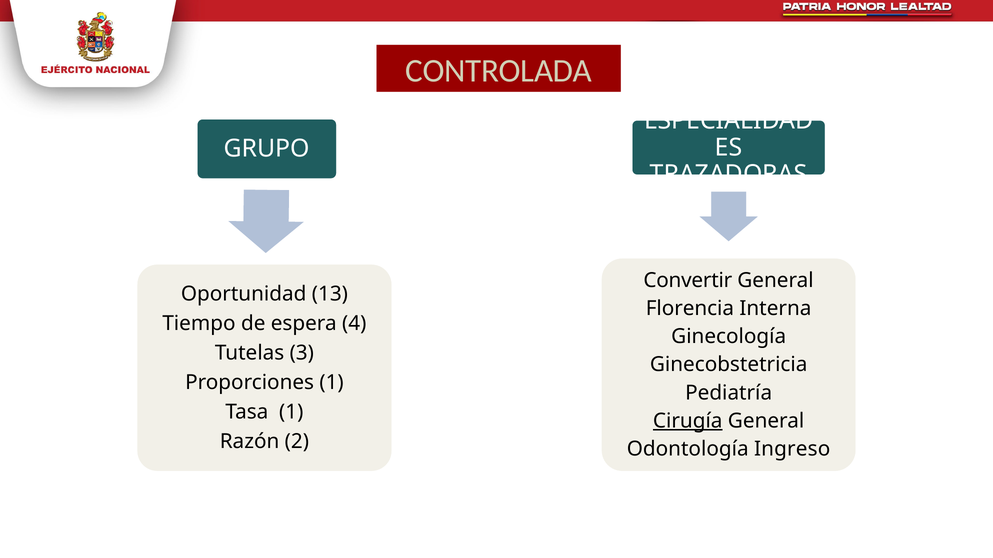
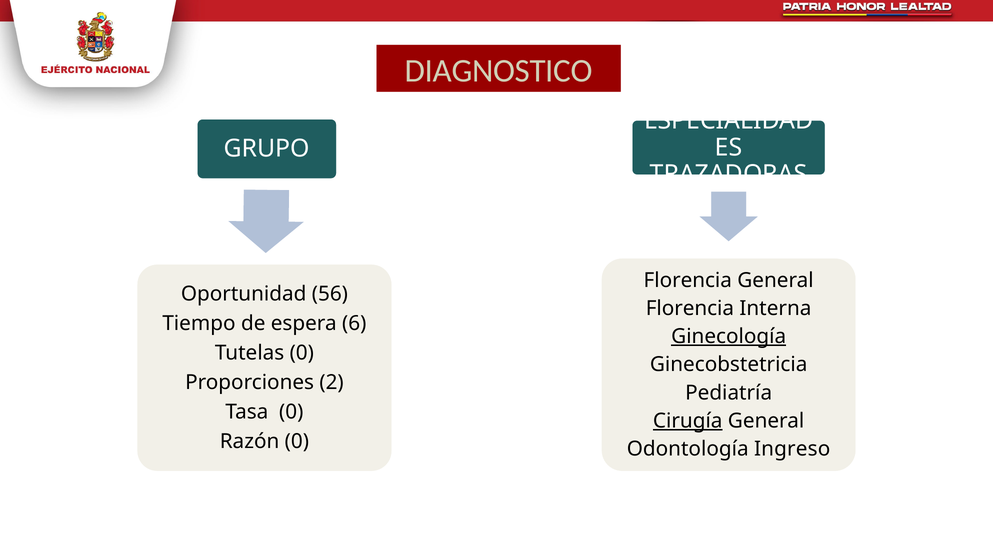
CONTROLADA: CONTROLADA -> DIAGNOSTICO
Convertir at (688, 280): Convertir -> Florencia
13: 13 -> 56
4: 4 -> 6
Ginecología underline: none -> present
Tutelas 3: 3 -> 0
Proporciones 1: 1 -> 2
Tasa 1: 1 -> 0
Razón 2: 2 -> 0
